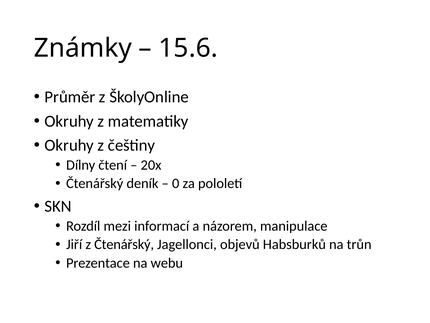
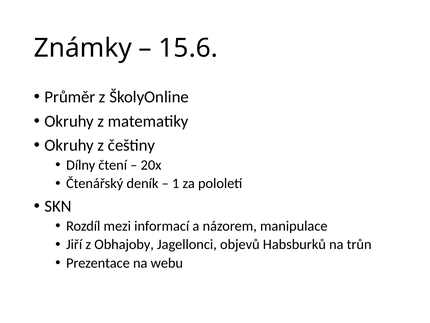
0: 0 -> 1
z Čtenářský: Čtenářský -> Obhajoby
